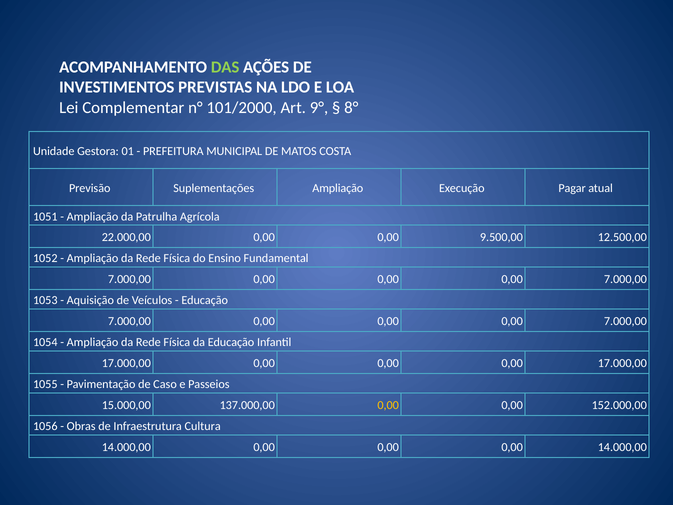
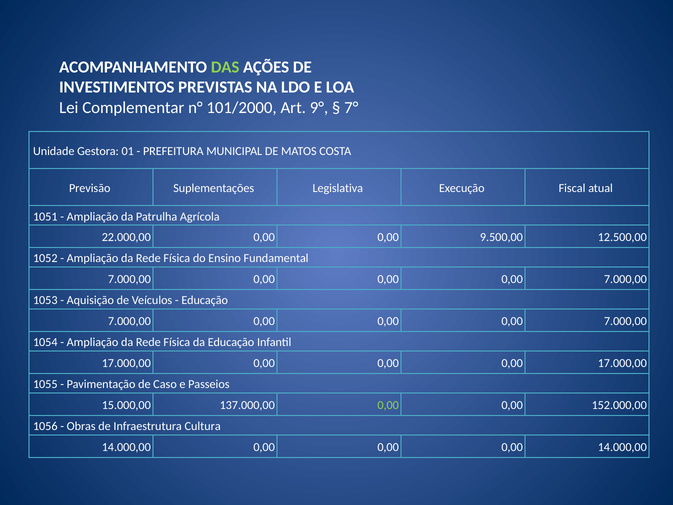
8°: 8° -> 7°
Suplementações Ampliação: Ampliação -> Legislativa
Pagar: Pagar -> Fiscal
0,00 at (388, 405) colour: yellow -> light green
